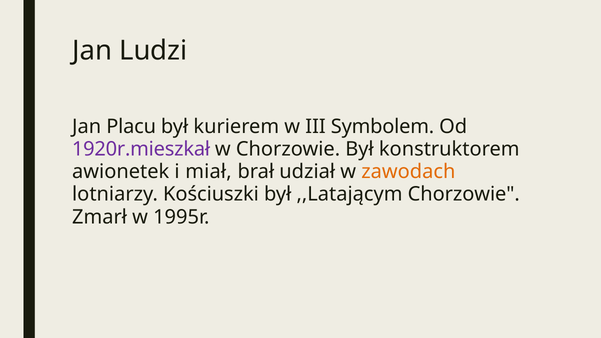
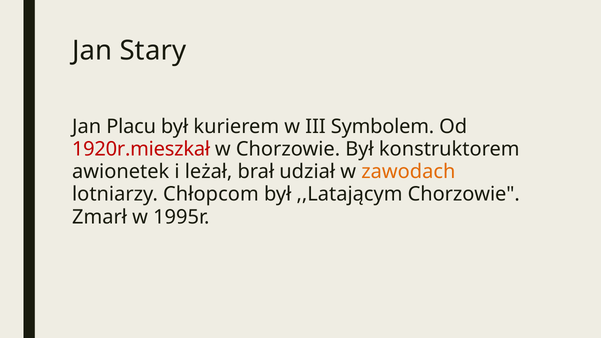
Ludzi: Ludzi -> Stary
1920r.mieszkał colour: purple -> red
miał: miał -> leżał
Kościuszki: Kościuszki -> Chłopcom
